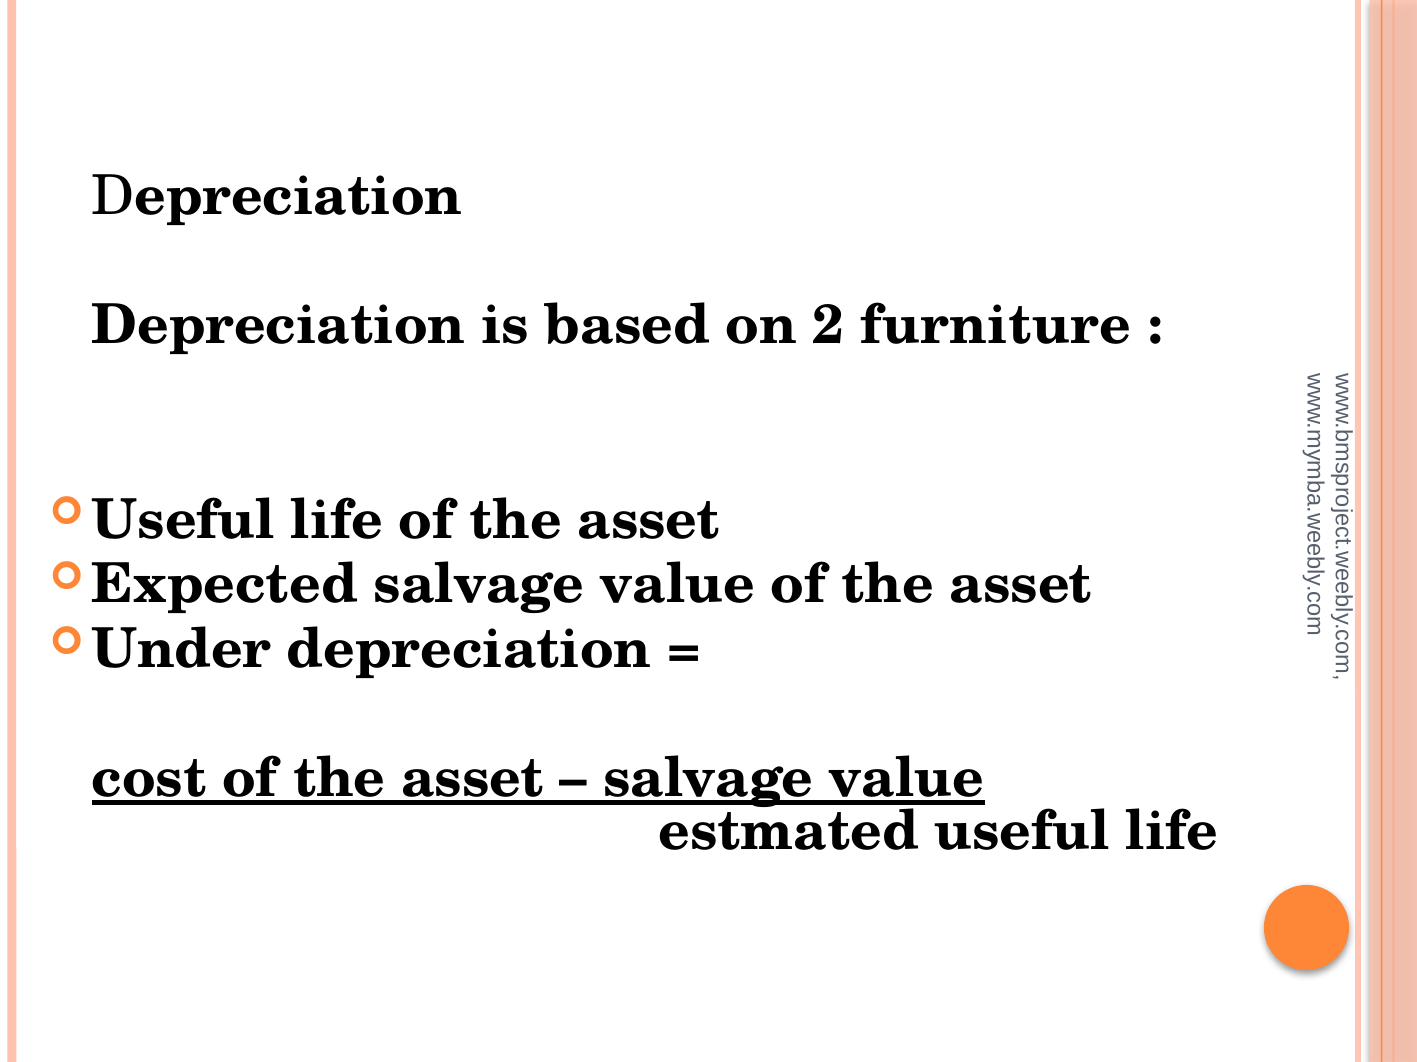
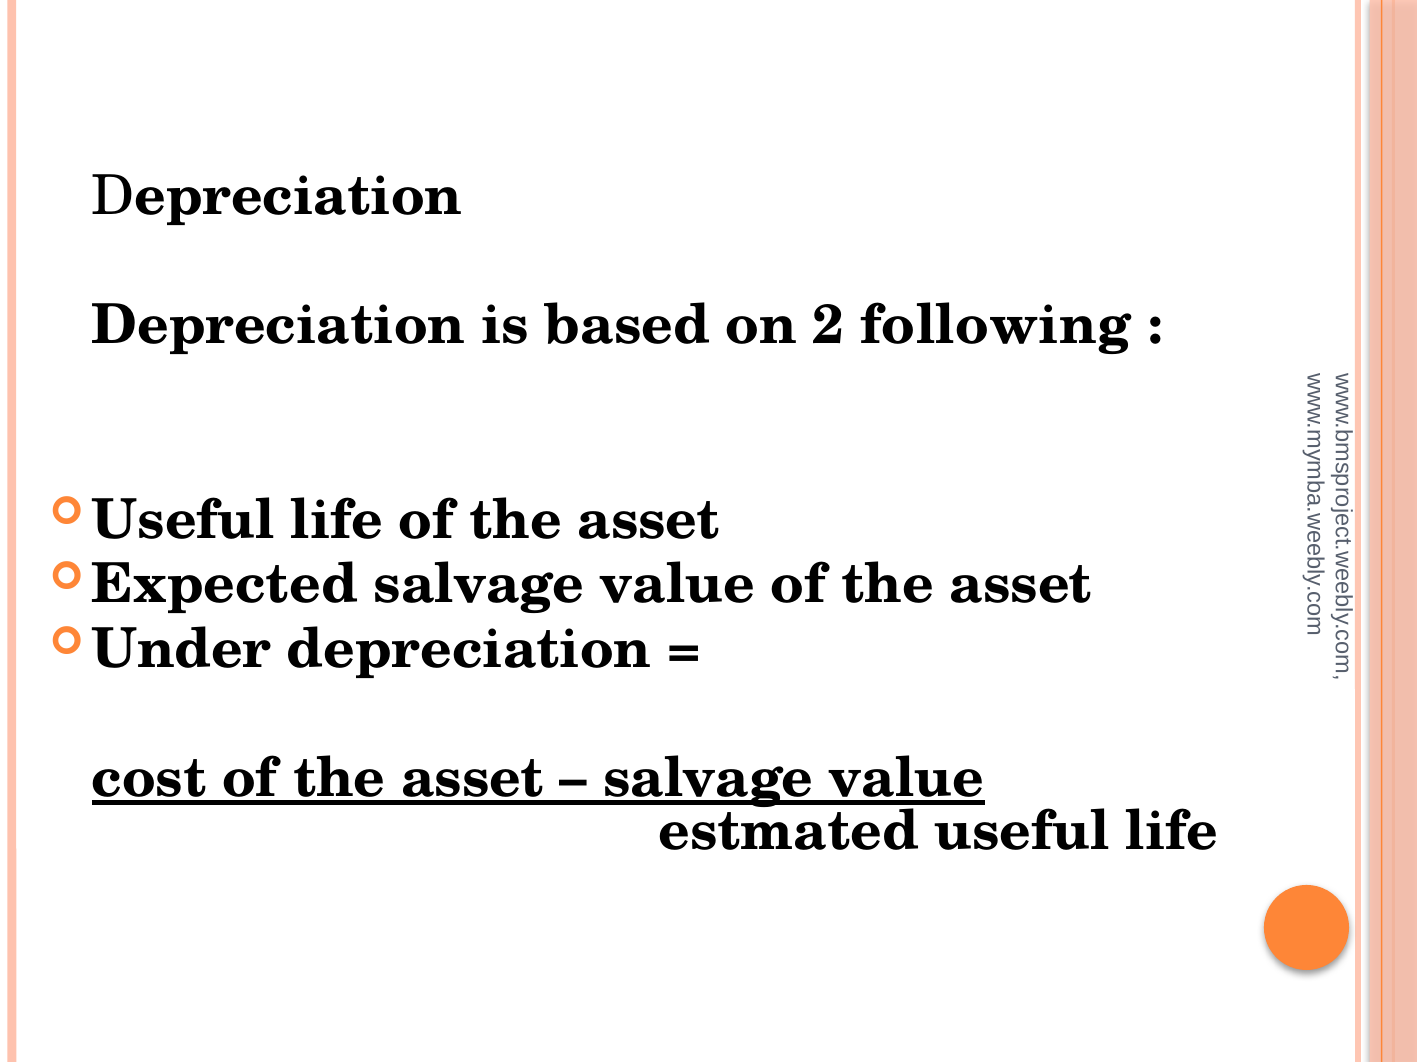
furniture: furniture -> following
